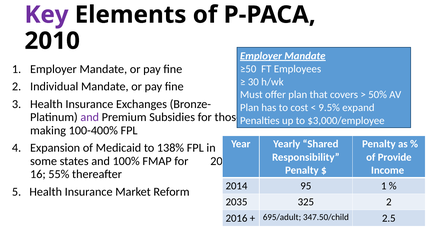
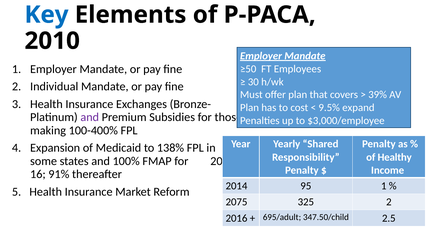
Key colour: purple -> blue
50%: 50% -> 39%
Provide: Provide -> Healthy
55%: 55% -> 91%
2035: 2035 -> 2075
